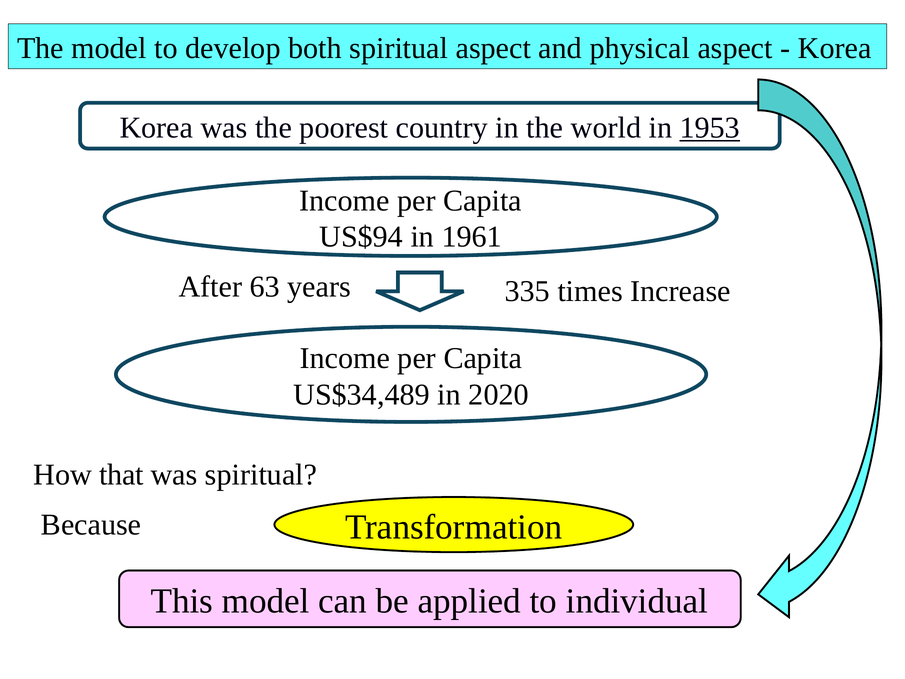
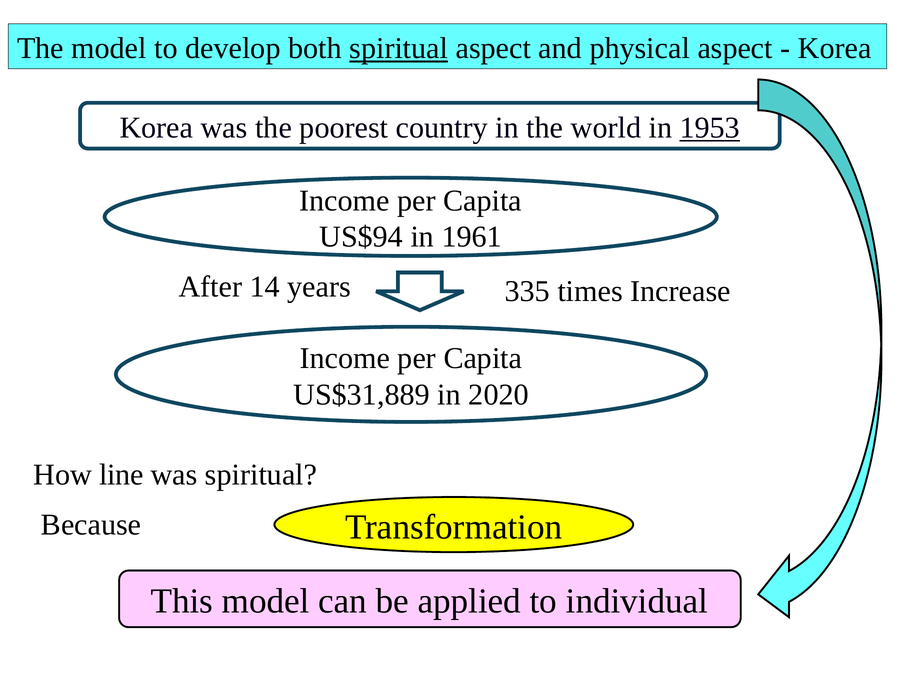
spiritual at (399, 49) underline: none -> present
63: 63 -> 14
US$34,489: US$34,489 -> US$31,889
that: that -> line
